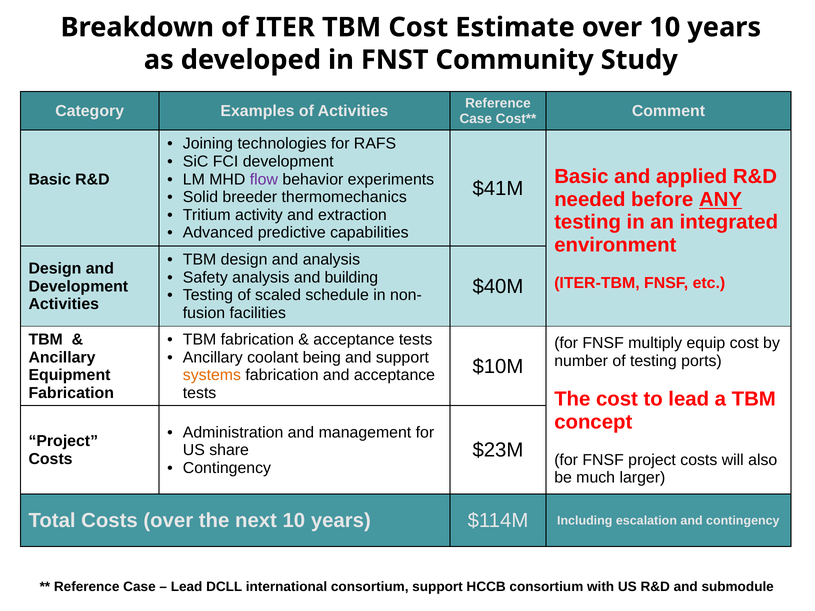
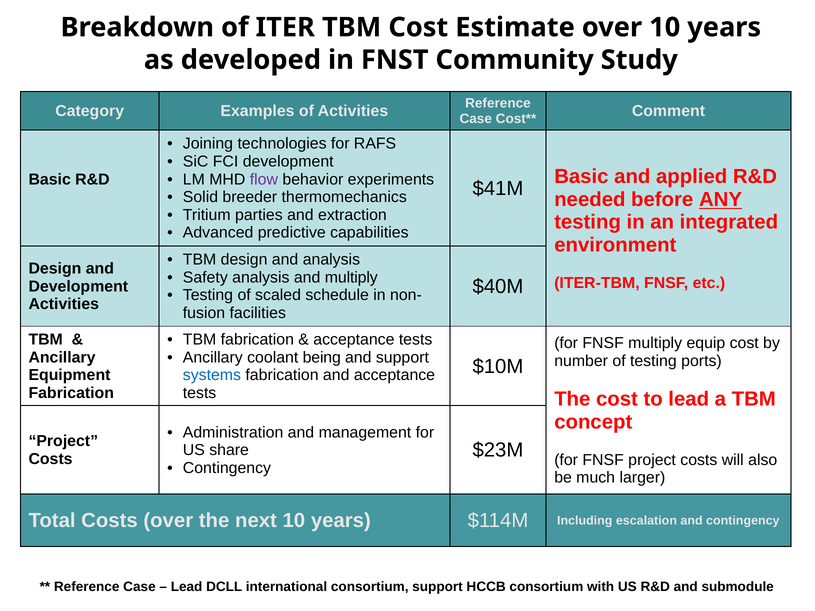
activity: activity -> parties
and building: building -> multiply
systems colour: orange -> blue
